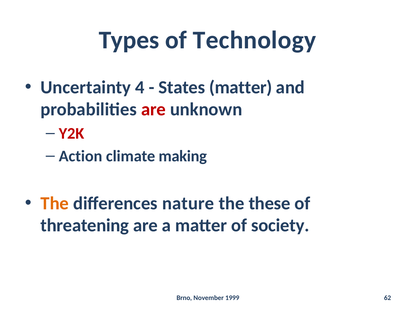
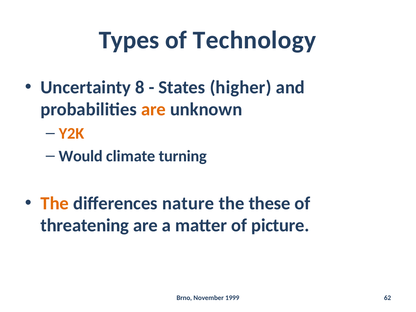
4: 4 -> 8
States matter: matter -> higher
are at (153, 109) colour: red -> orange
Y2K colour: red -> orange
Action: Action -> Would
making: making -> turning
society: society -> picture
